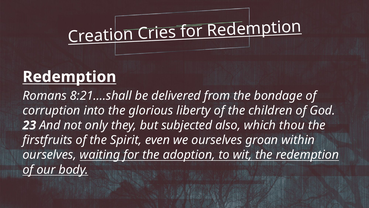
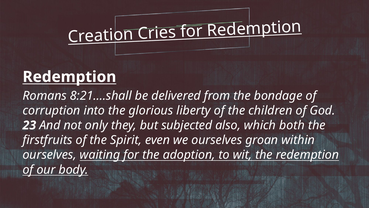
thou: thou -> both
